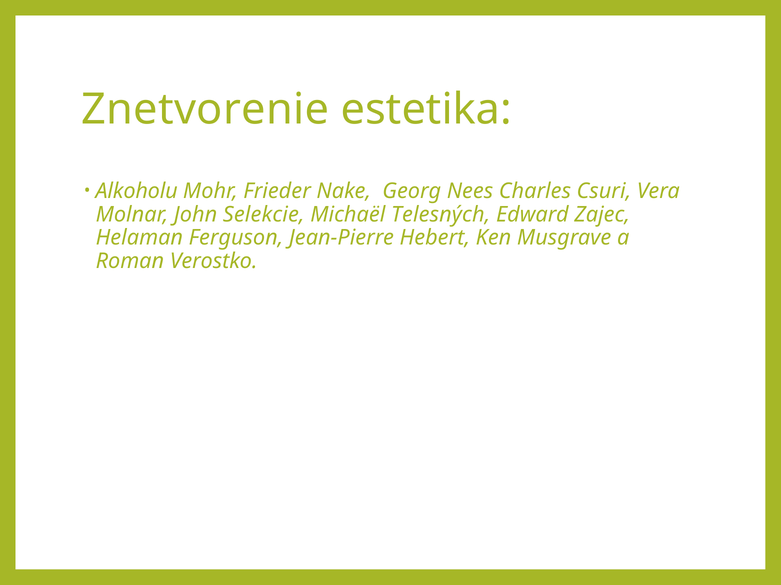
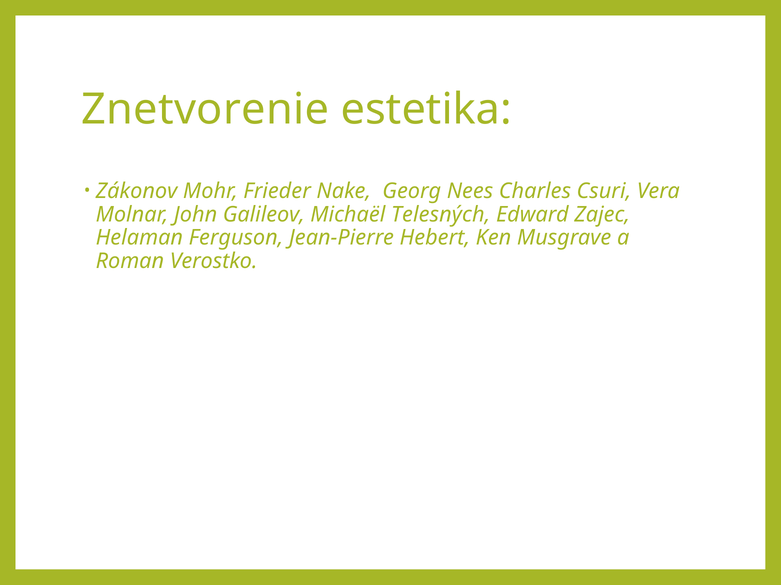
Alkoholu: Alkoholu -> Zákonov
Selekcie: Selekcie -> Galileov
